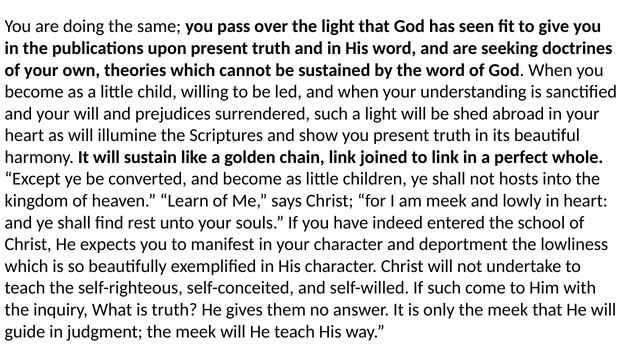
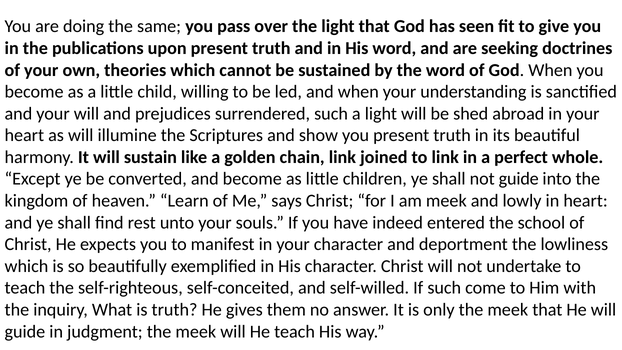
not hosts: hosts -> guide
